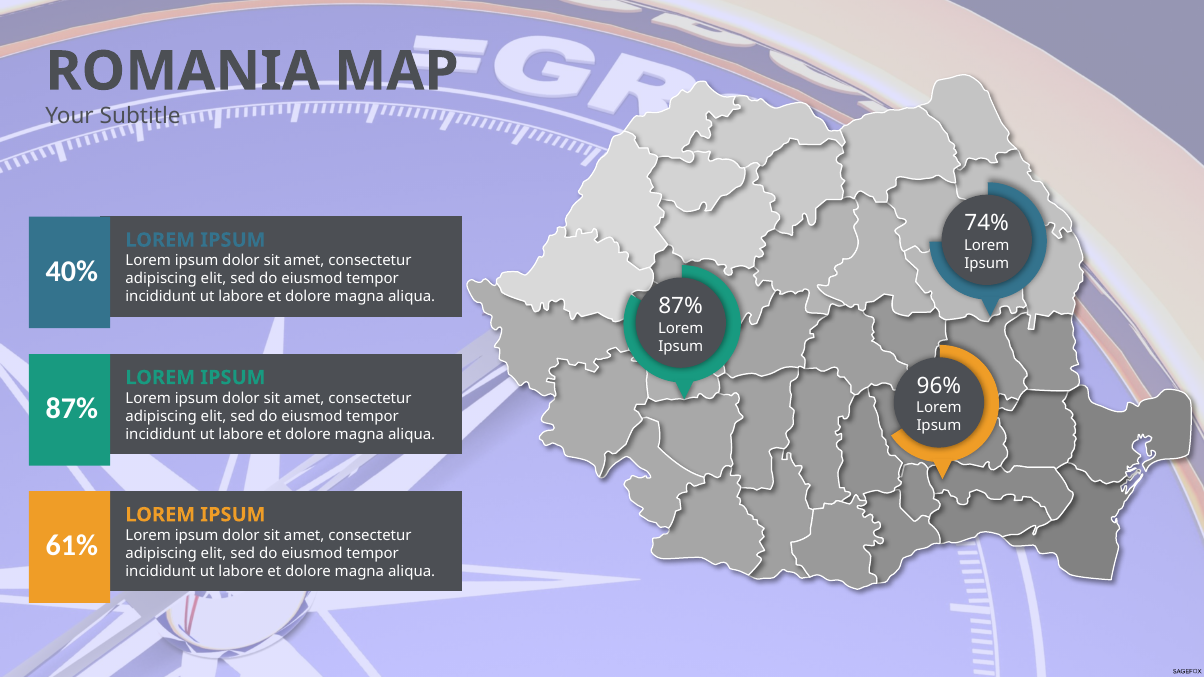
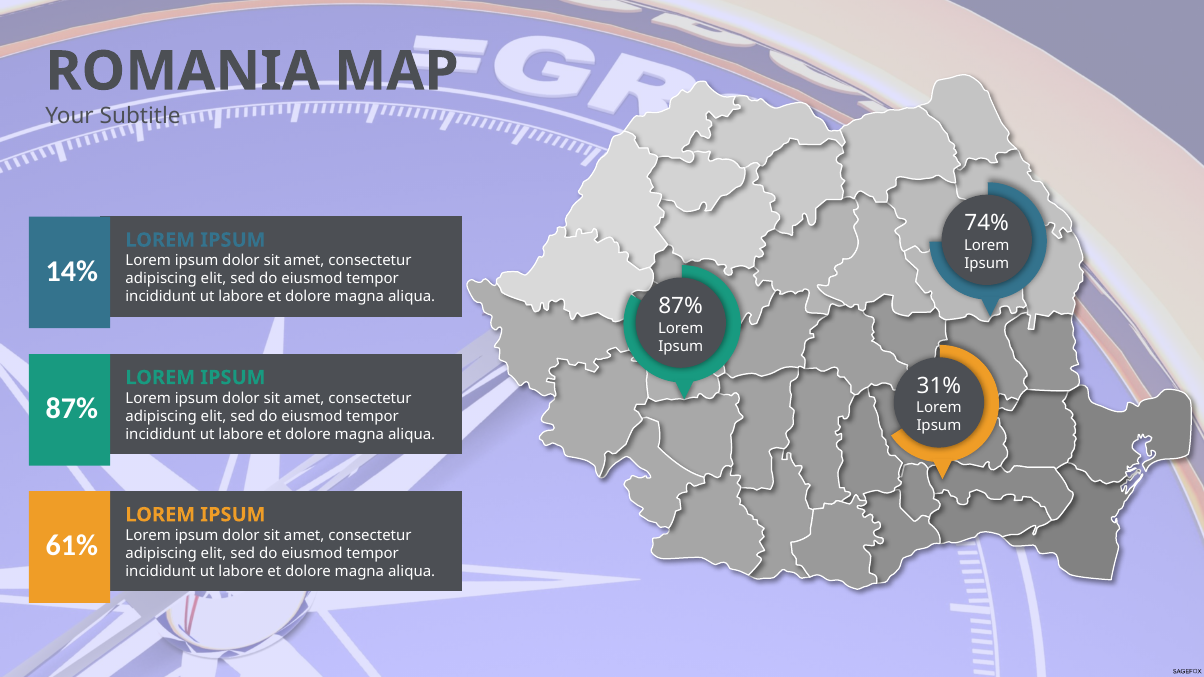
40%: 40% -> 14%
96%: 96% -> 31%
